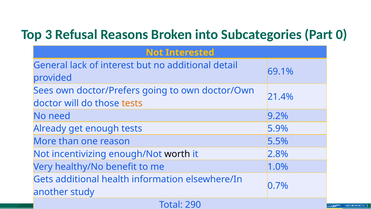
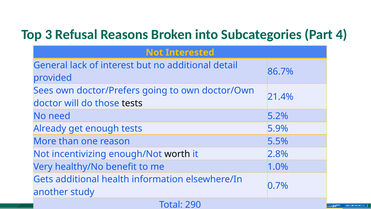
0: 0 -> 4
69.1%: 69.1% -> 86.7%
tests at (132, 103) colour: orange -> black
9.2%: 9.2% -> 5.2%
